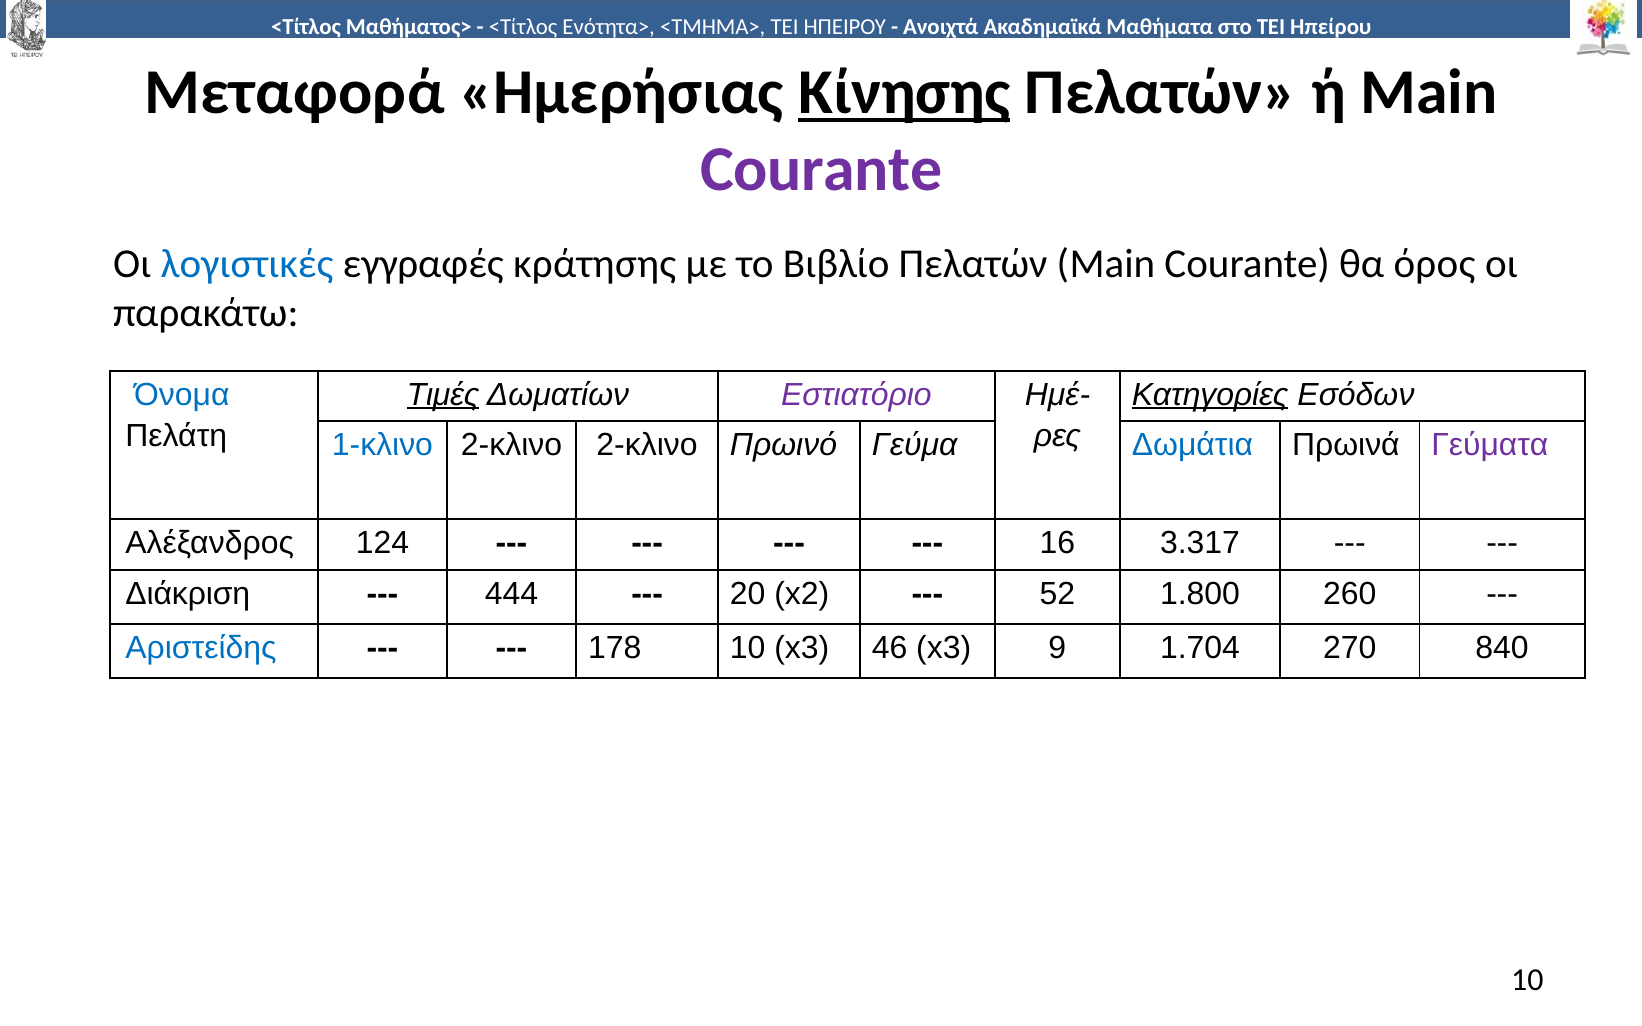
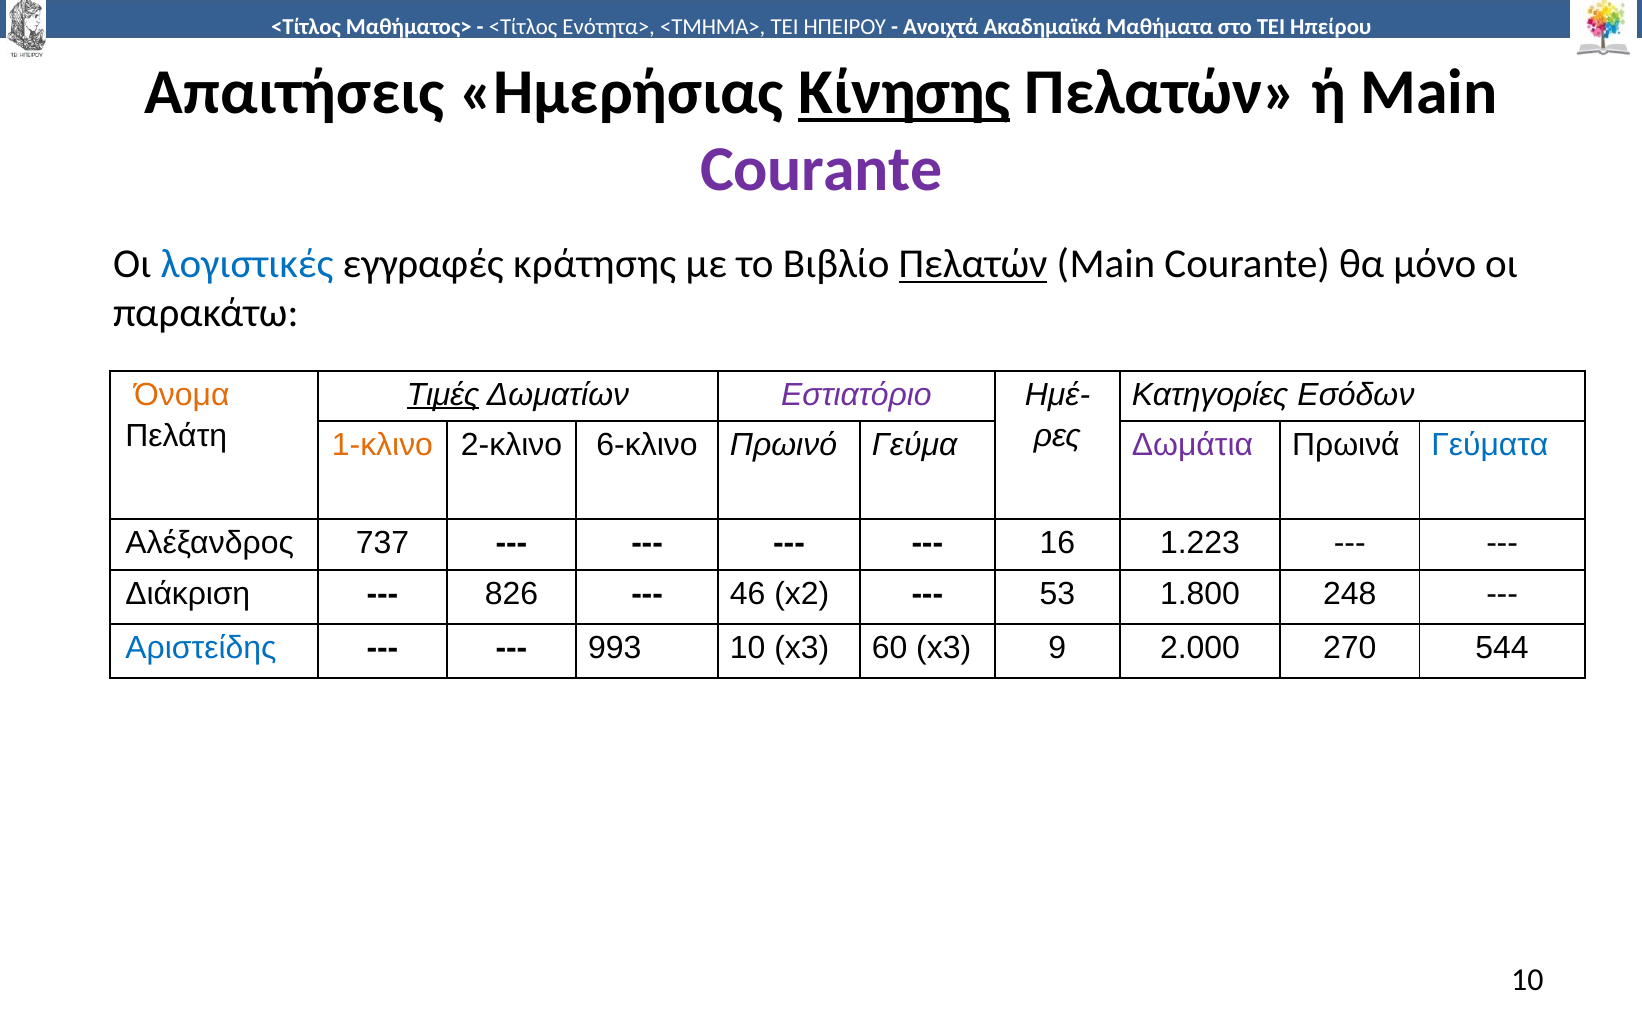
Μεταφορά: Μεταφορά -> Απαιτήσεις
Πελατών at (973, 264) underline: none -> present
όρος: όρος -> μόνο
Όνομα colour: blue -> orange
Κατηγορίες underline: present -> none
1-κλινο colour: blue -> orange
2-κλινο 2-κλινο: 2-κλινο -> 6-κλινο
Δωμάτια colour: blue -> purple
Γεύματα colour: purple -> blue
124: 124 -> 737
3.317: 3.317 -> 1.223
444: 444 -> 826
20: 20 -> 46
52: 52 -> 53
260: 260 -> 248
178: 178 -> 993
46: 46 -> 60
1.704: 1.704 -> 2.000
840: 840 -> 544
